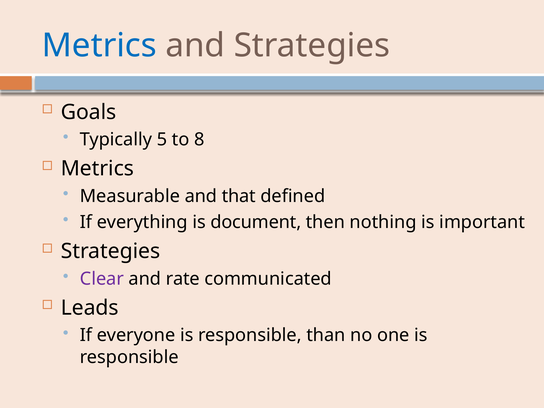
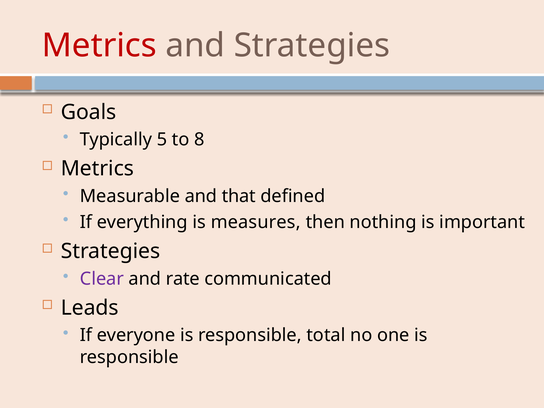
Metrics at (99, 45) colour: blue -> red
document: document -> measures
than: than -> total
